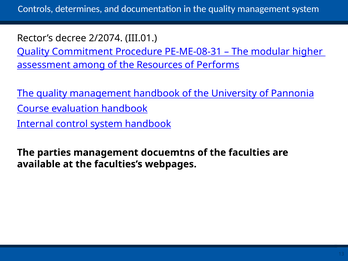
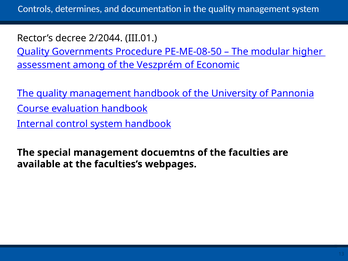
2/2074: 2/2074 -> 2/2044
Commitment: Commitment -> Governments
PE-ME-08-31: PE-ME-08-31 -> PE-ME-08-50
Resources: Resources -> Veszprém
Performs: Performs -> Economic
parties: parties -> special
